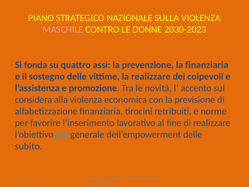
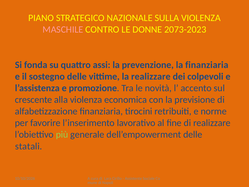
2030-2023: 2030-2023 -> 2073-2023
considera: considera -> crescente
più colour: light blue -> light green
subito: subito -> statali
